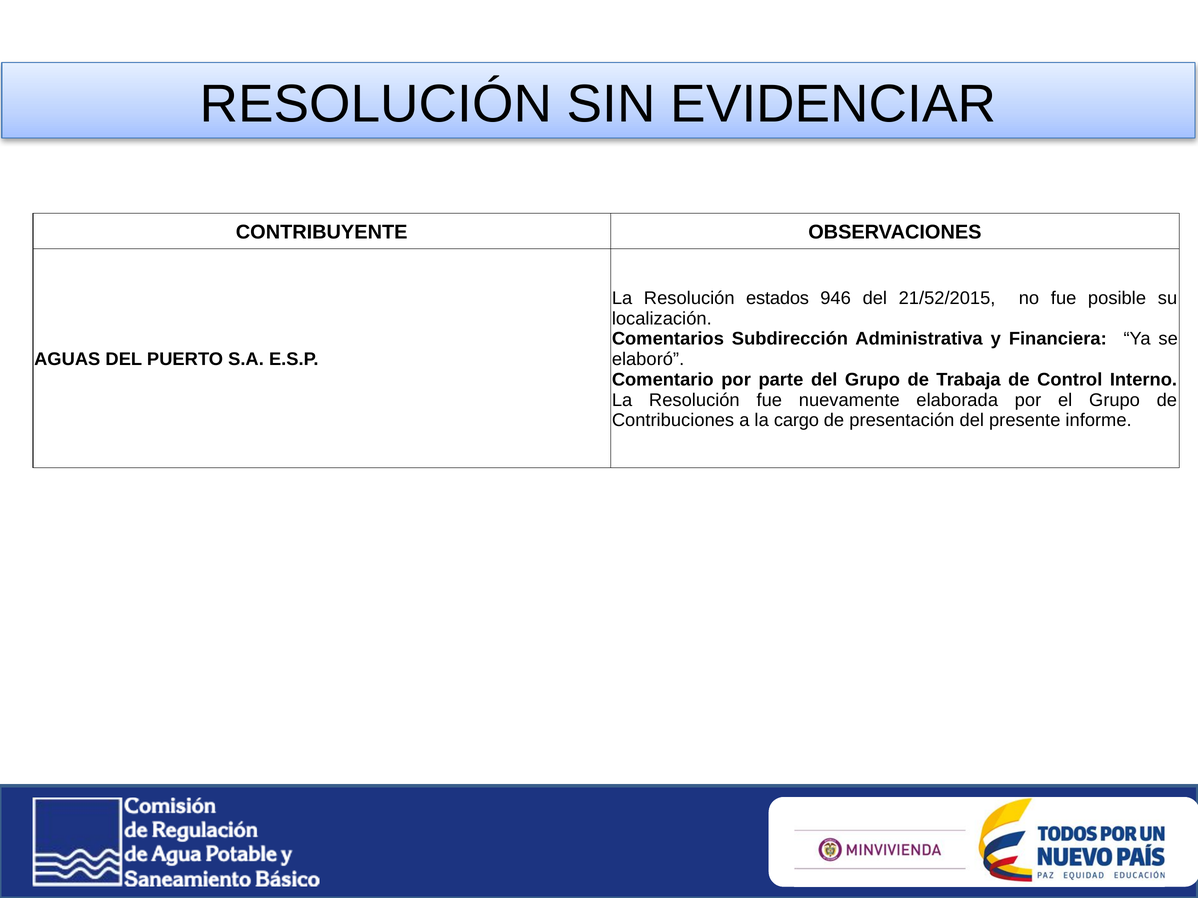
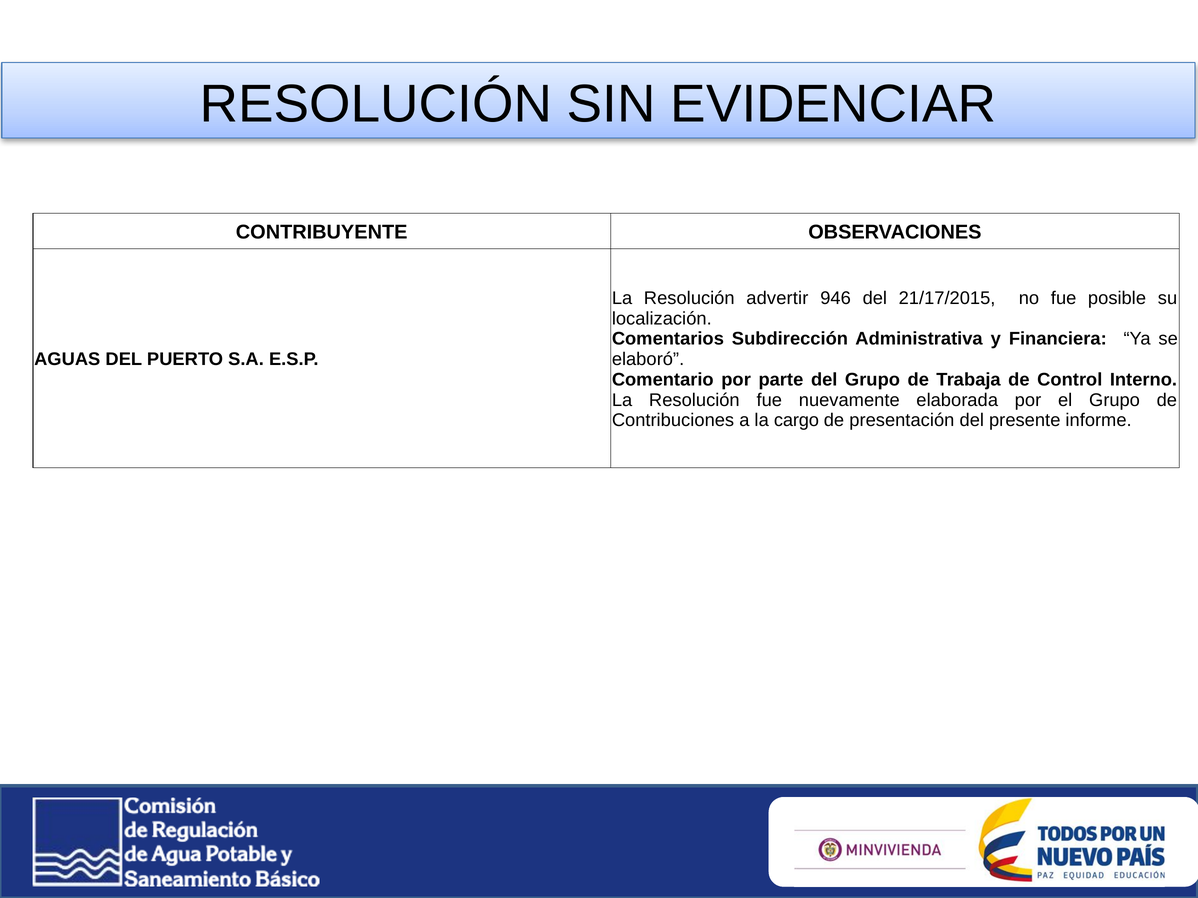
estados: estados -> advertir
21/52/2015: 21/52/2015 -> 21/17/2015
